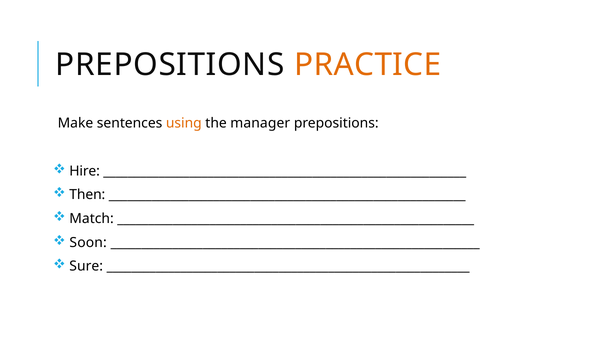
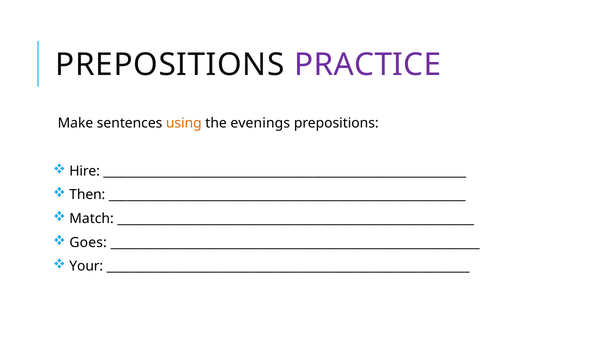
PRACTICE colour: orange -> purple
manager: manager -> evenings
Soon: Soon -> Goes
Sure: Sure -> Your
